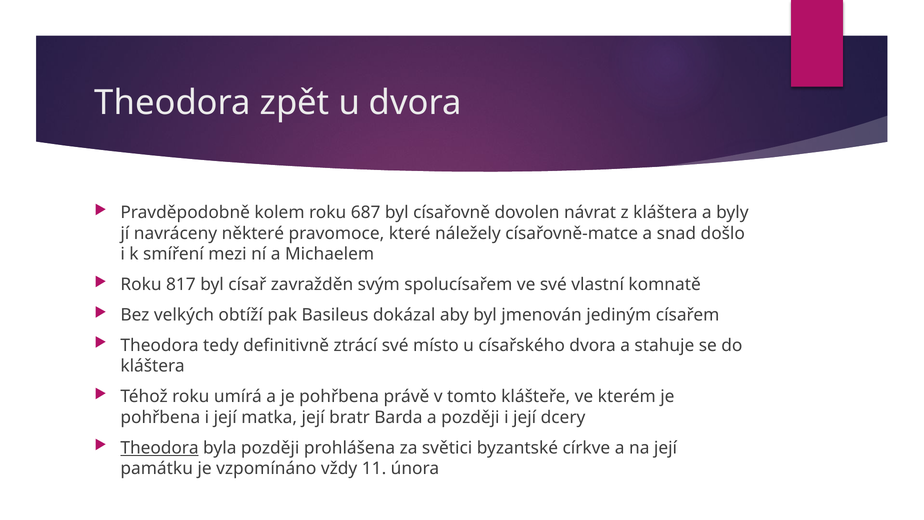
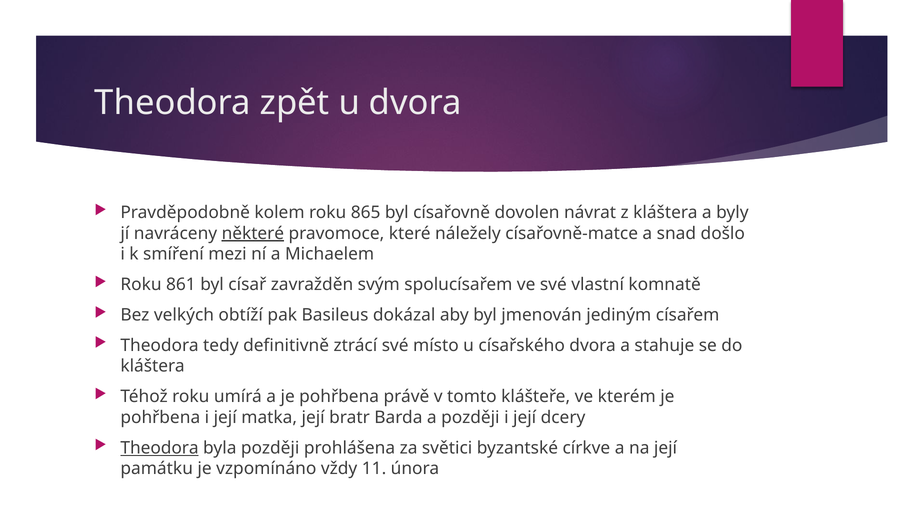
687: 687 -> 865
některé underline: none -> present
817: 817 -> 861
